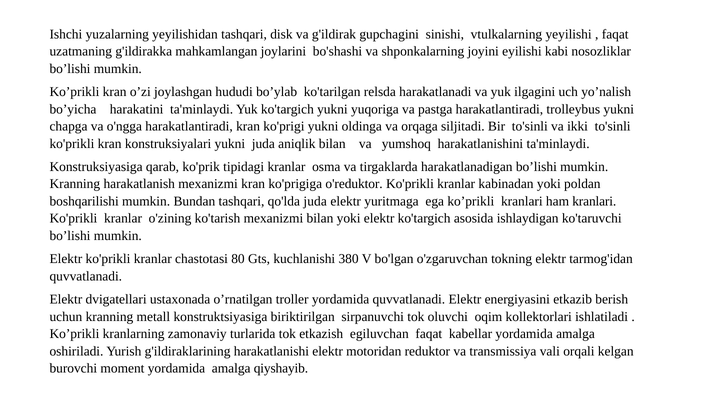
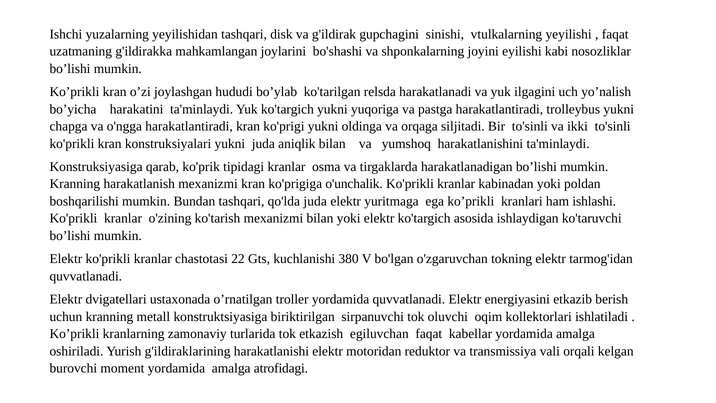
o'reduktor: o'reduktor -> o'unchalik
ham kranlari: kranlari -> ishlashi
80: 80 -> 22
qiyshayib: qiyshayib -> atrofidagi
